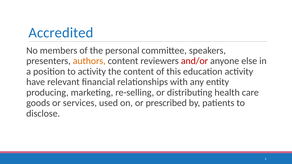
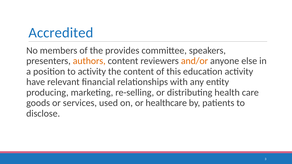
personal: personal -> provides
and/or colour: red -> orange
prescribed: prescribed -> healthcare
